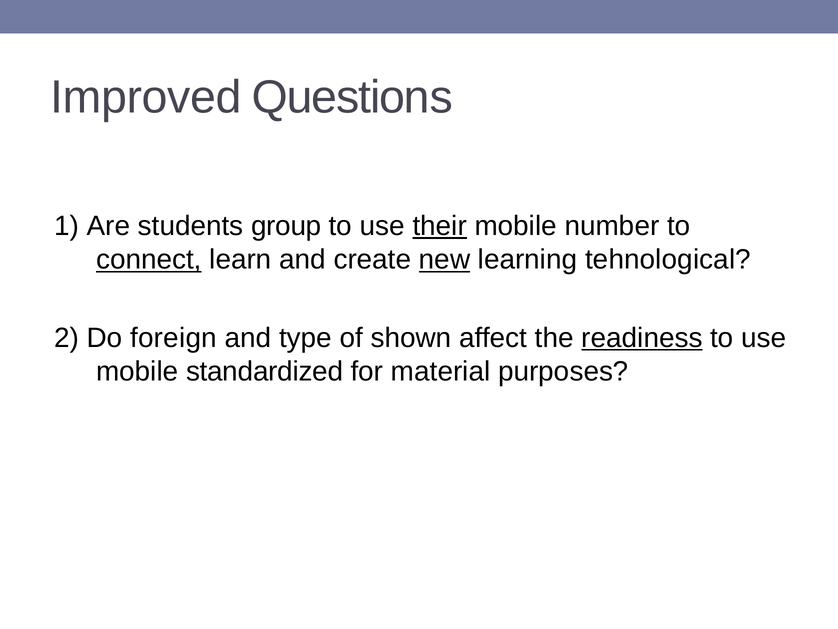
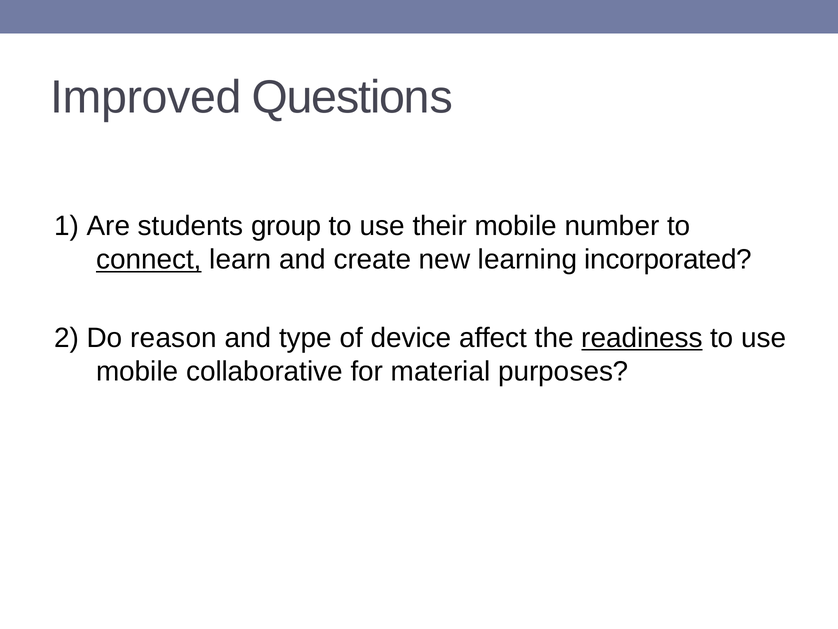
their underline: present -> none
new underline: present -> none
tehnological: tehnological -> incorporated
foreign: foreign -> reason
shown: shown -> device
standardized: standardized -> collaborative
